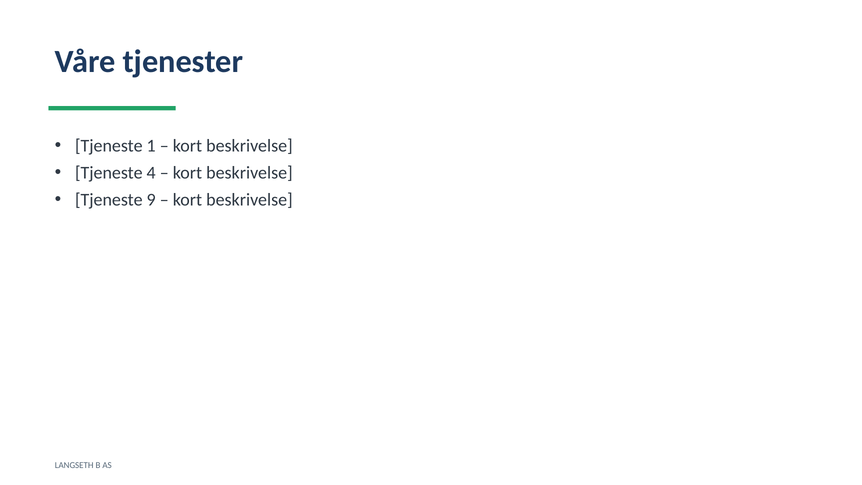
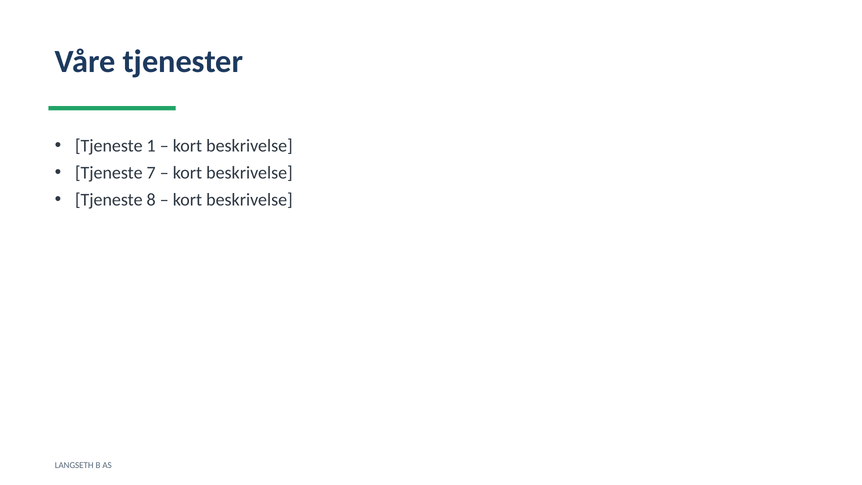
4: 4 -> 7
9: 9 -> 8
